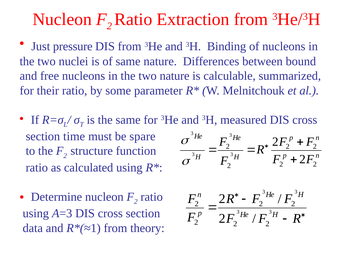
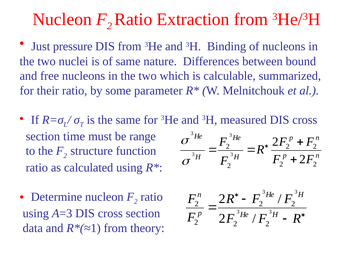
two nature: nature -> which
spare: spare -> range
